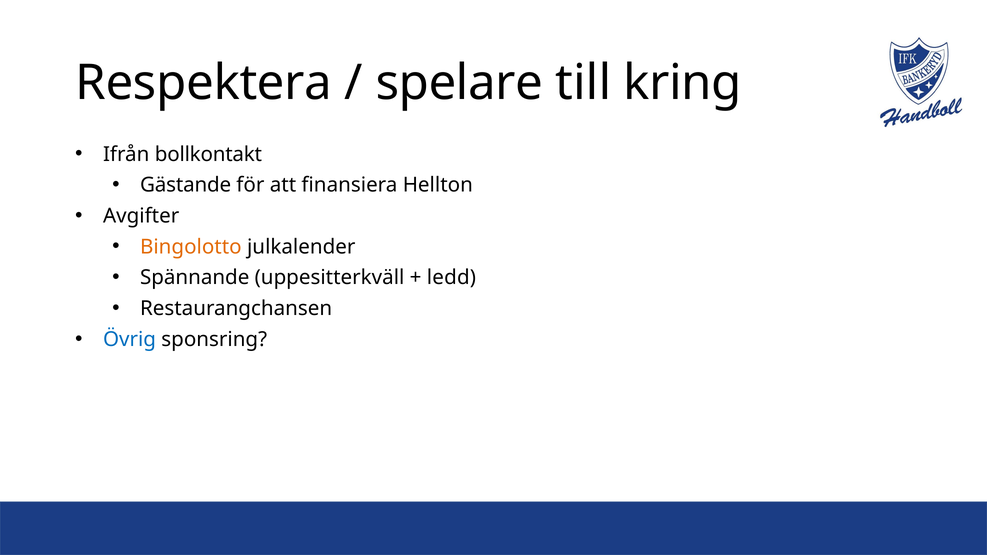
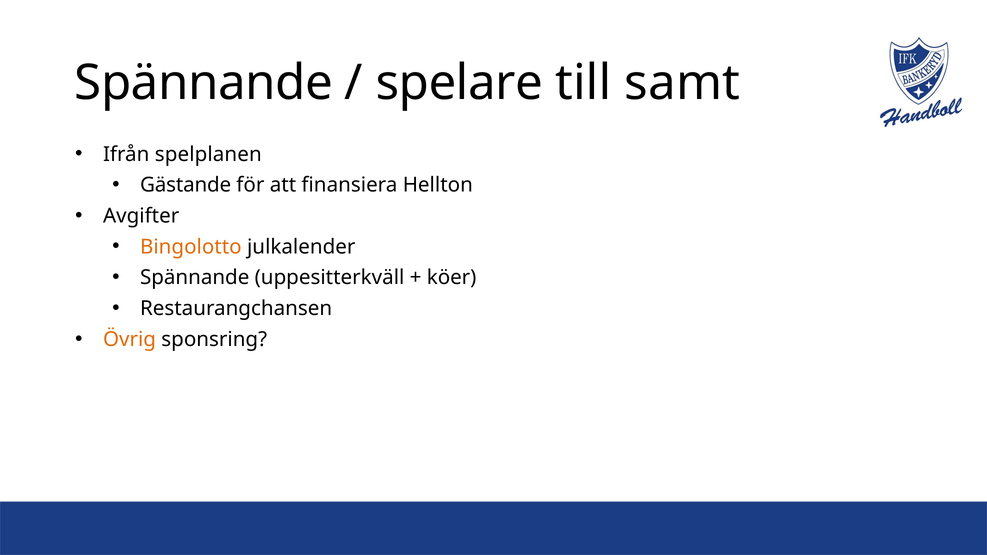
Respektera at (204, 83): Respektera -> Spännande
kring: kring -> samt
bollkontakt: bollkontakt -> spelplanen
ledd: ledd -> köer
Övrig colour: blue -> orange
